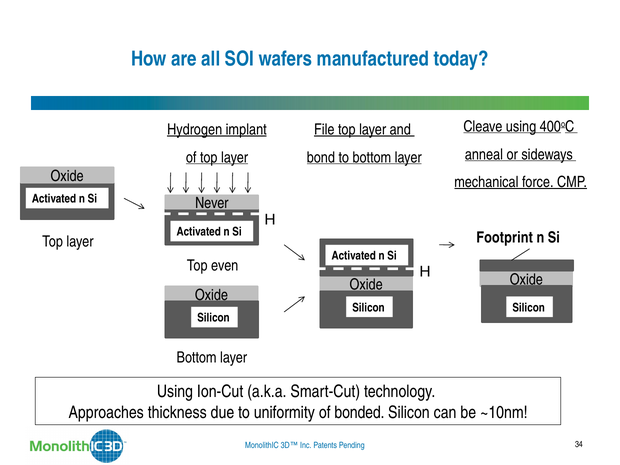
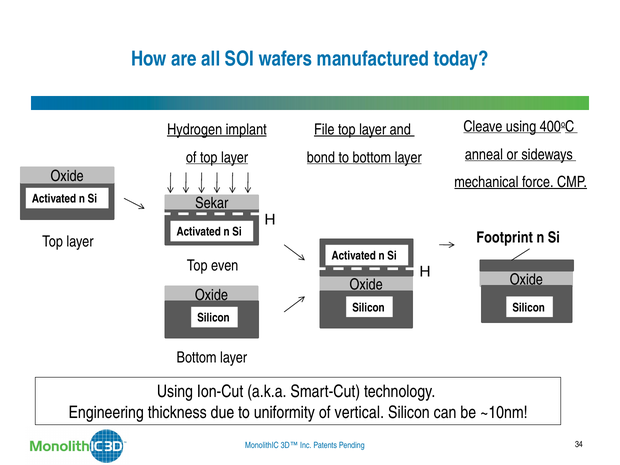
Never: Never -> Sekar
Approaches: Approaches -> Engineering
bonded: bonded -> vertical
